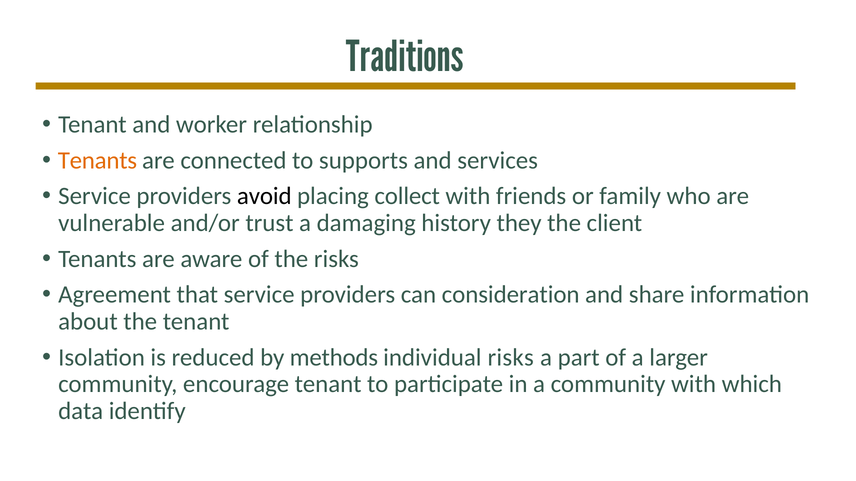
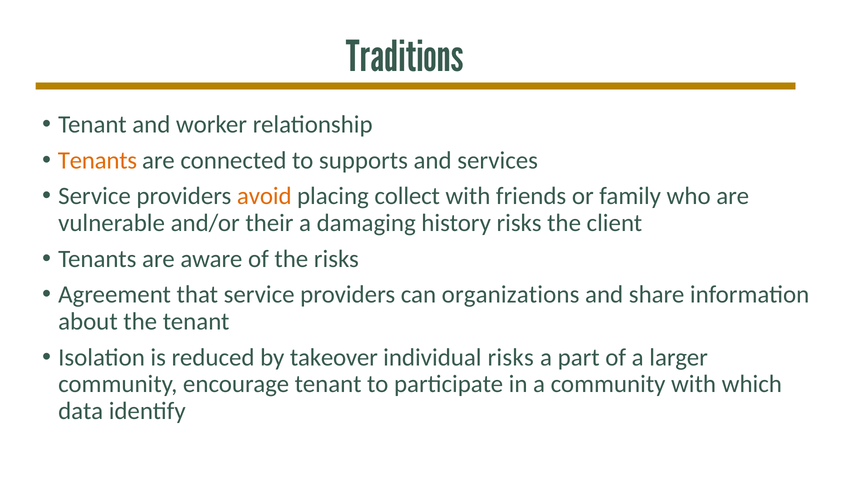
avoid colour: black -> orange
trust: trust -> their
history they: they -> risks
consideration: consideration -> organizations
methods: methods -> takeover
